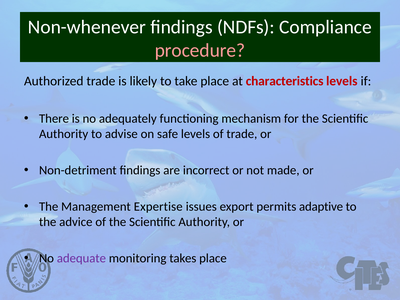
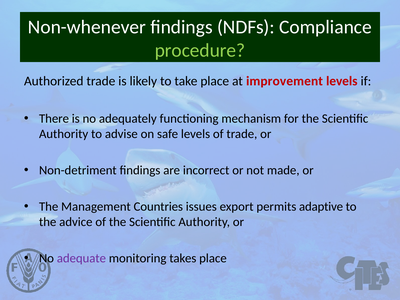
procedure colour: pink -> light green
characteristics: characteristics -> improvement
Expertise: Expertise -> Countries
